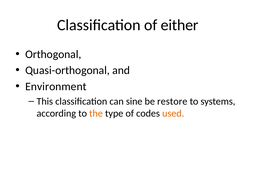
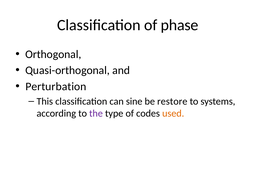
either: either -> phase
Environment: Environment -> Perturbation
the colour: orange -> purple
